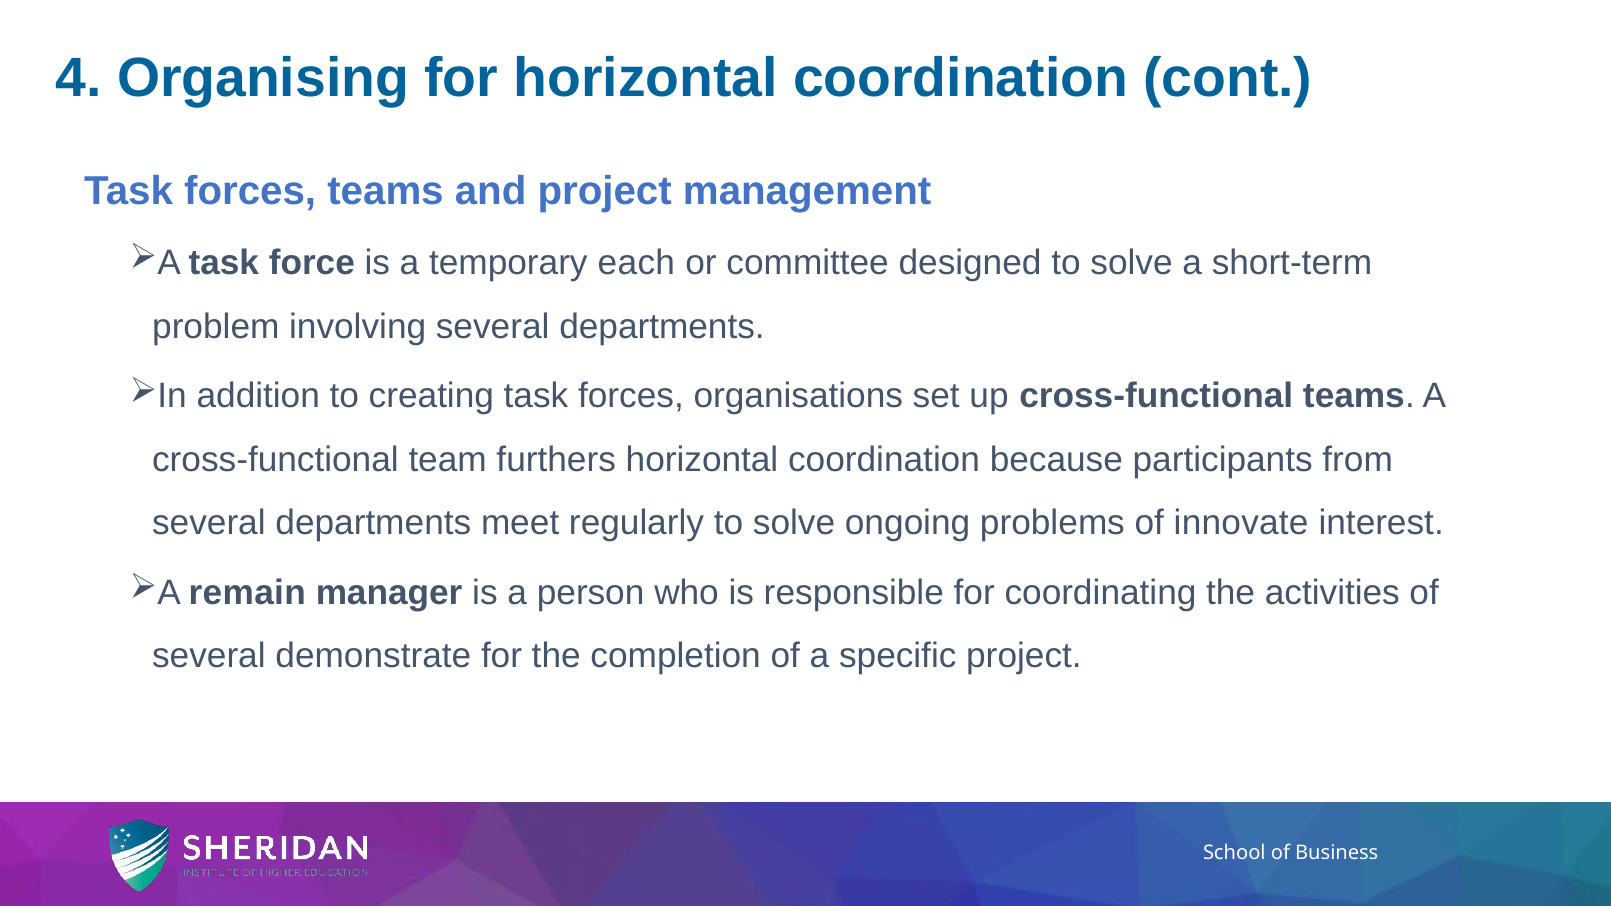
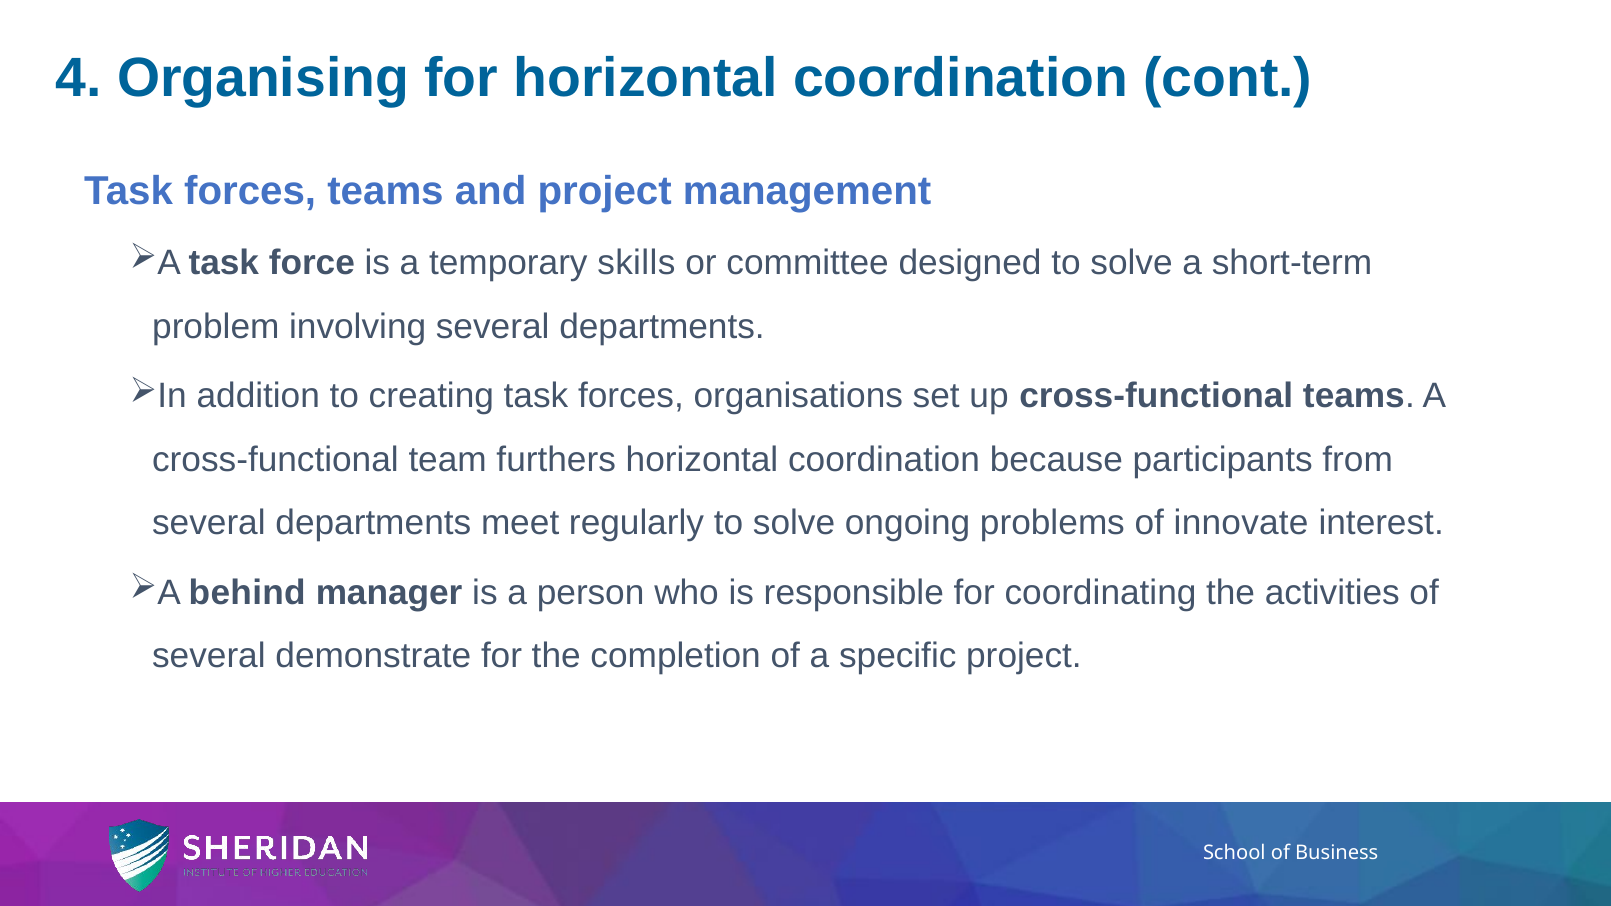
each: each -> skills
remain: remain -> behind
